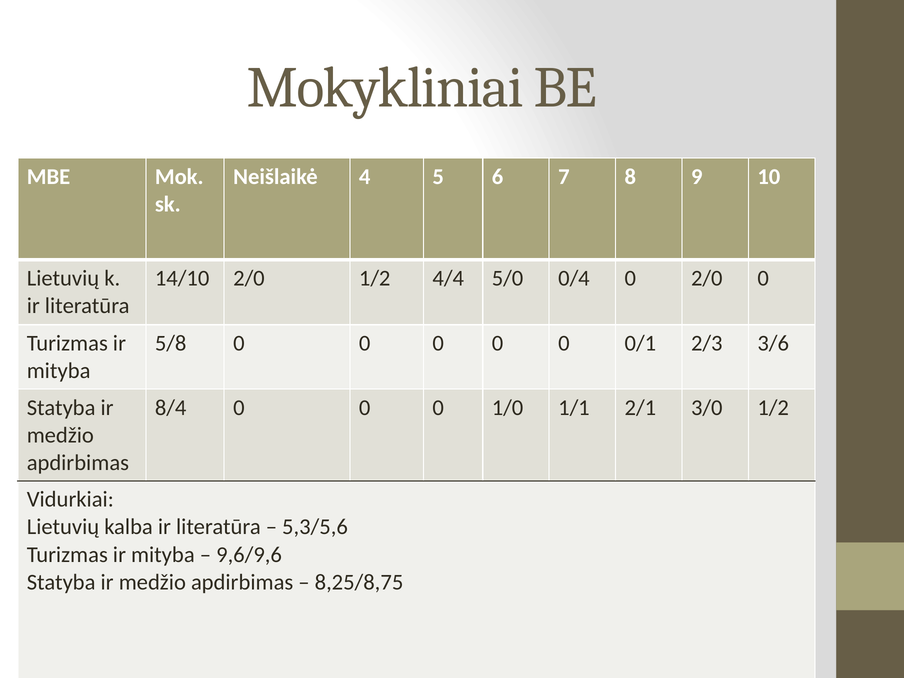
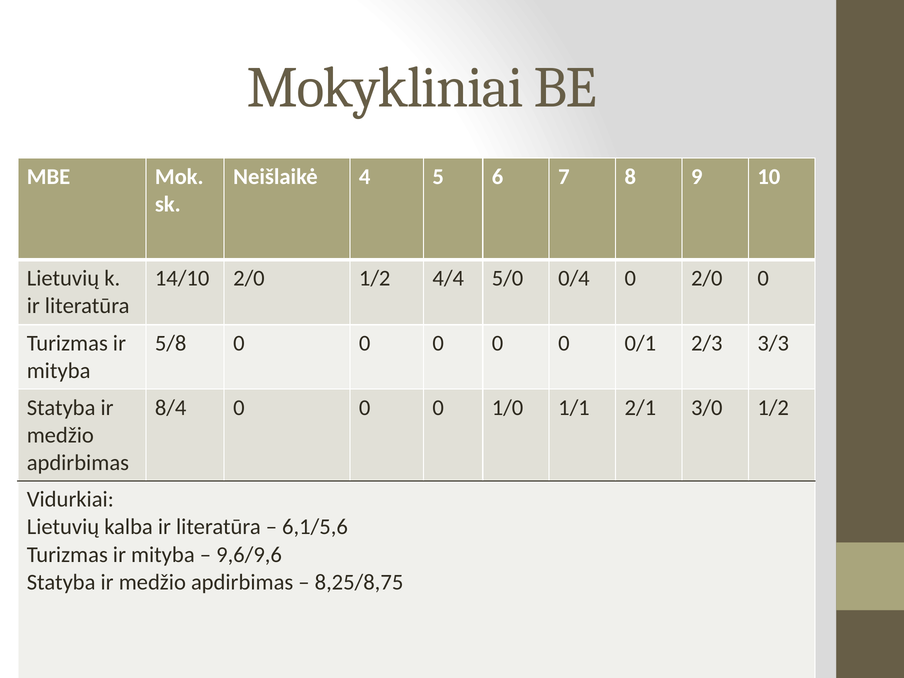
3/6: 3/6 -> 3/3
5,3/5,6: 5,3/5,6 -> 6,1/5,6
